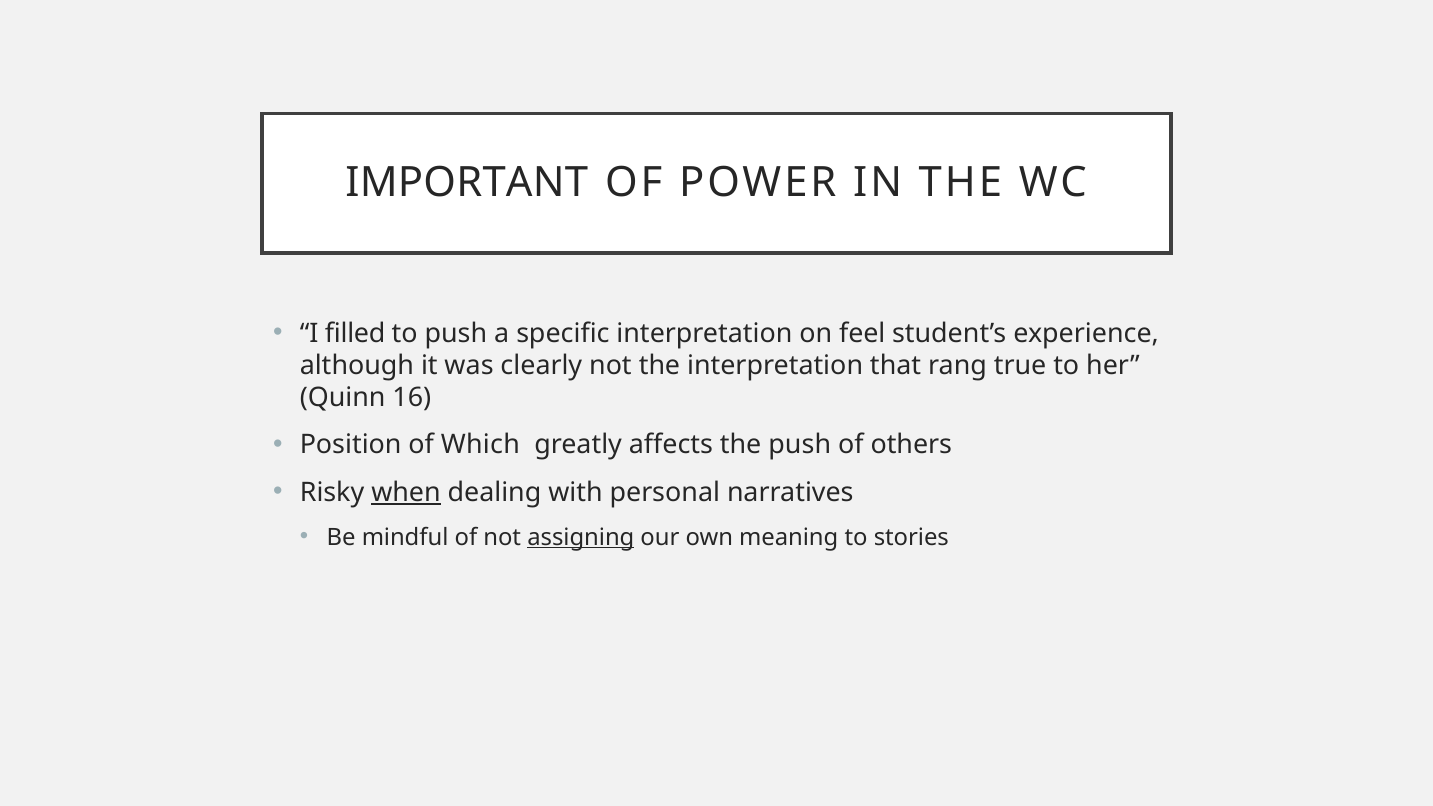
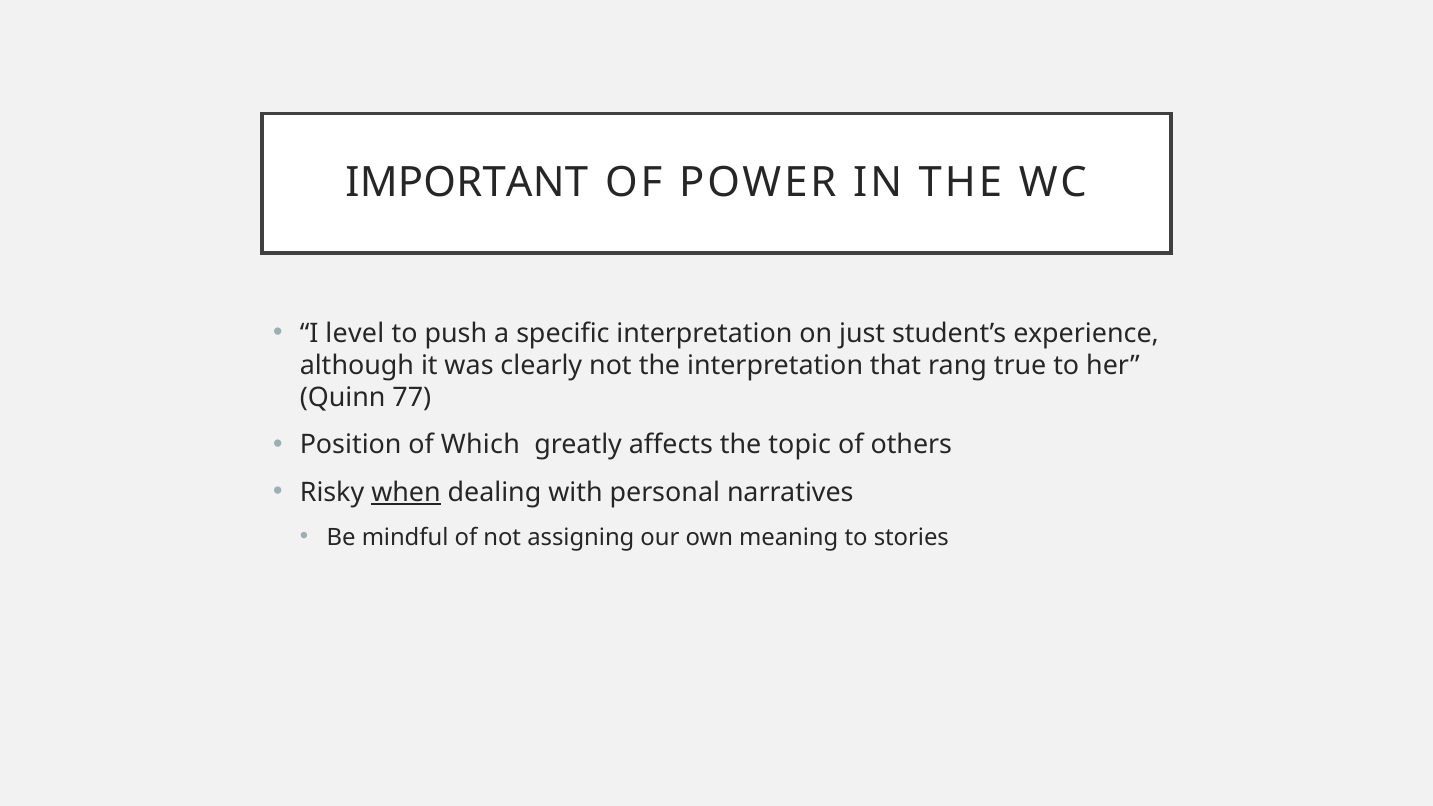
filled: filled -> level
feel: feel -> just
16: 16 -> 77
the push: push -> topic
assigning underline: present -> none
